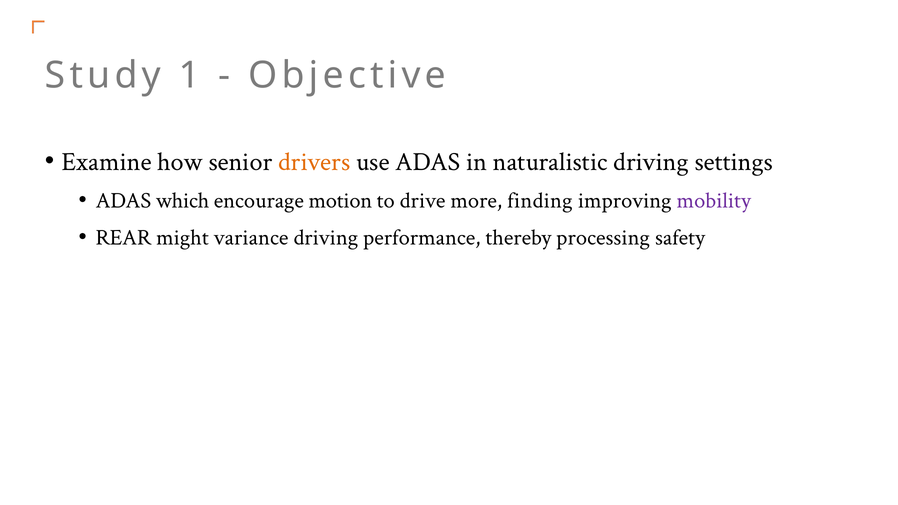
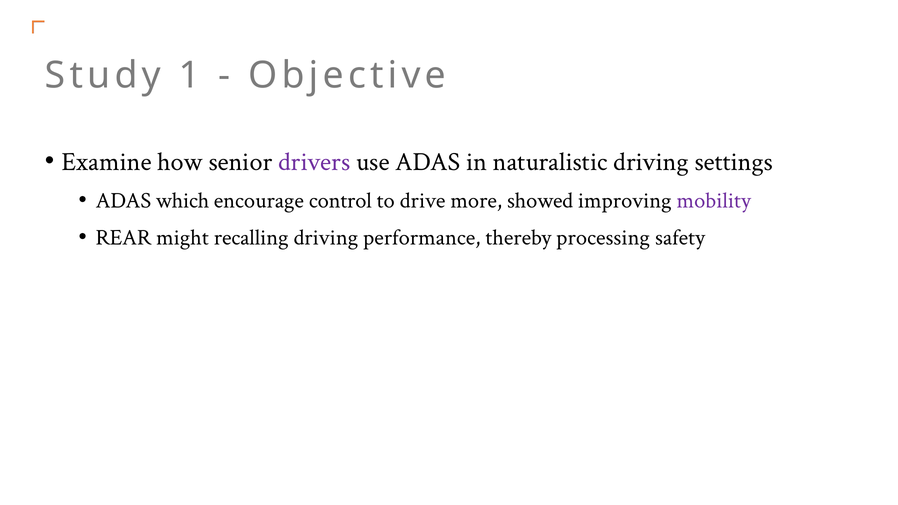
drivers colour: orange -> purple
motion: motion -> control
finding: finding -> showed
variance: variance -> recalling
